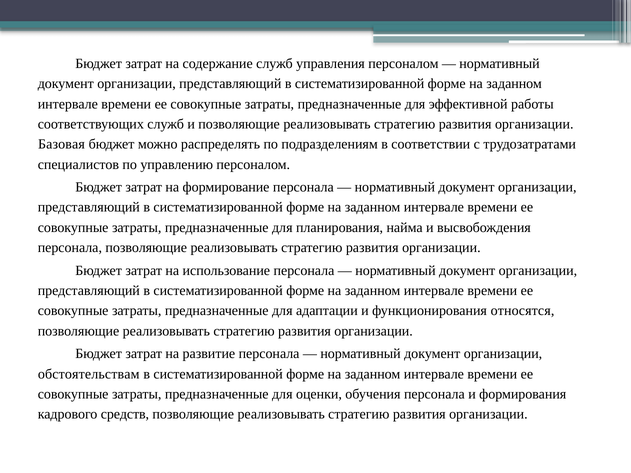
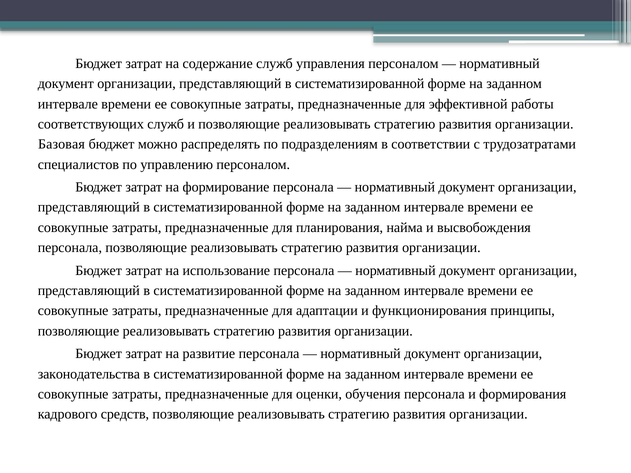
относятся: относятся -> принципы
обстоятельствам: обстоятельствам -> законодательства
